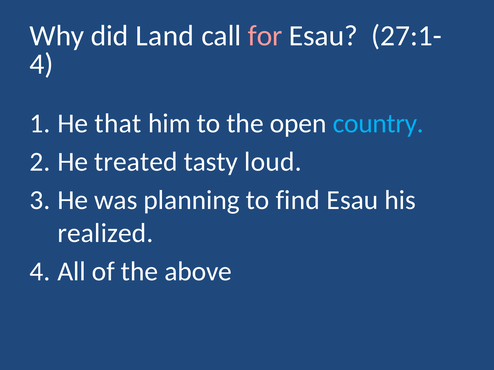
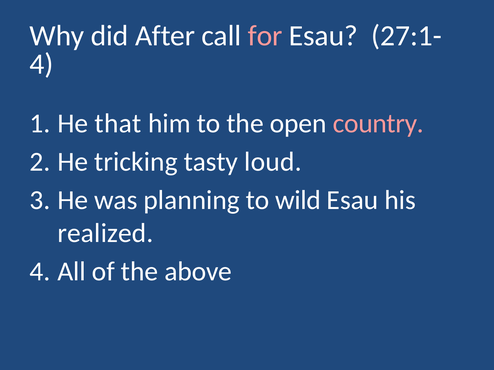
Land: Land -> After
country colour: light blue -> pink
treated: treated -> tricking
find: find -> wild
